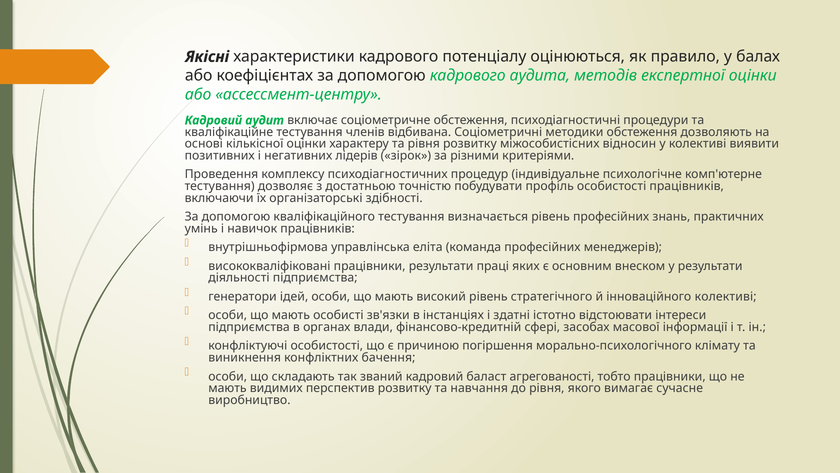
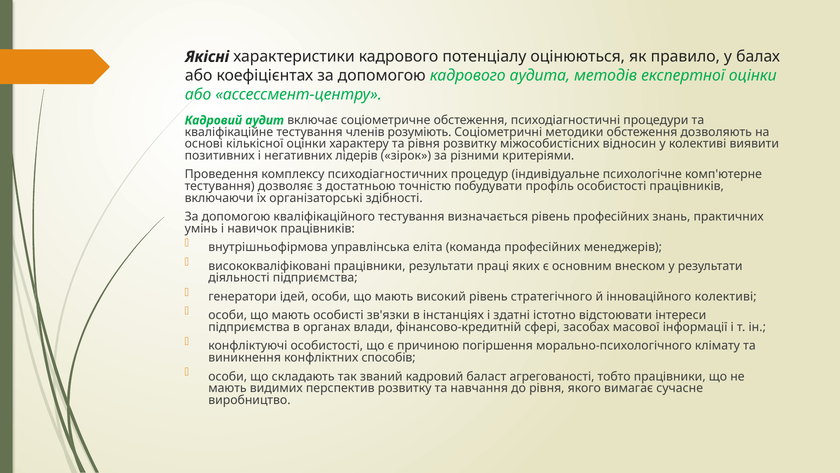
відбивана: відбивана -> розуміють
бачення: бачення -> способів
